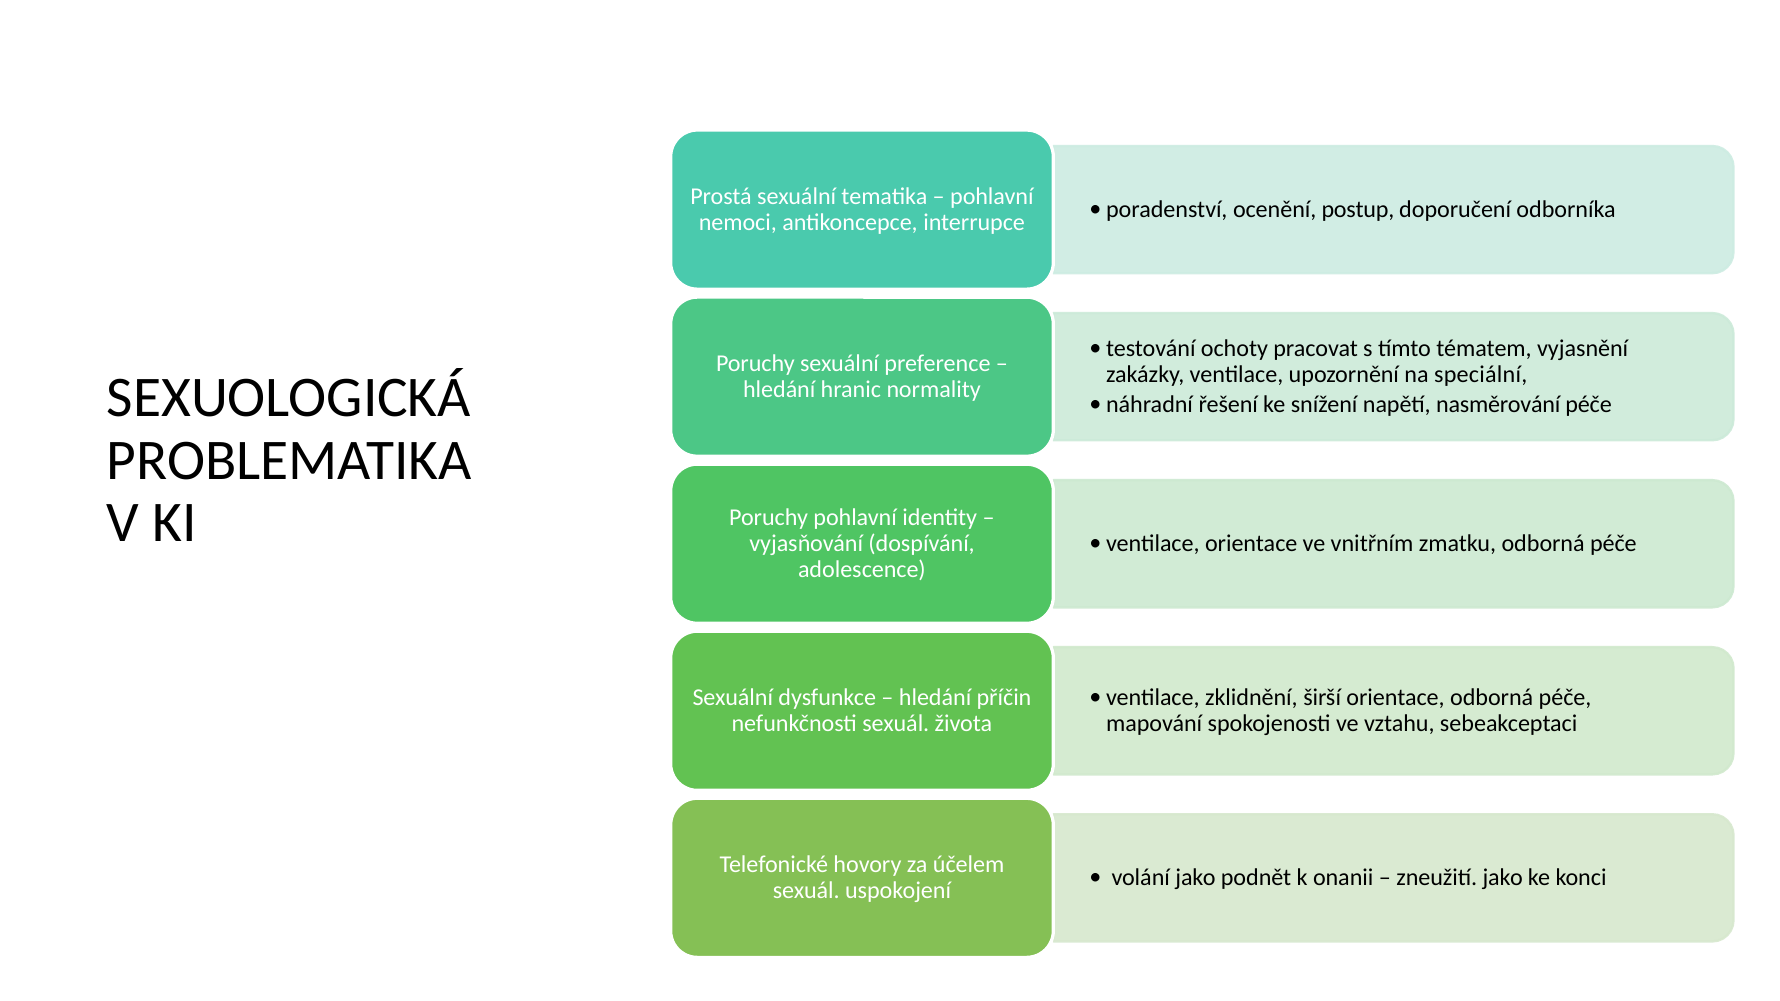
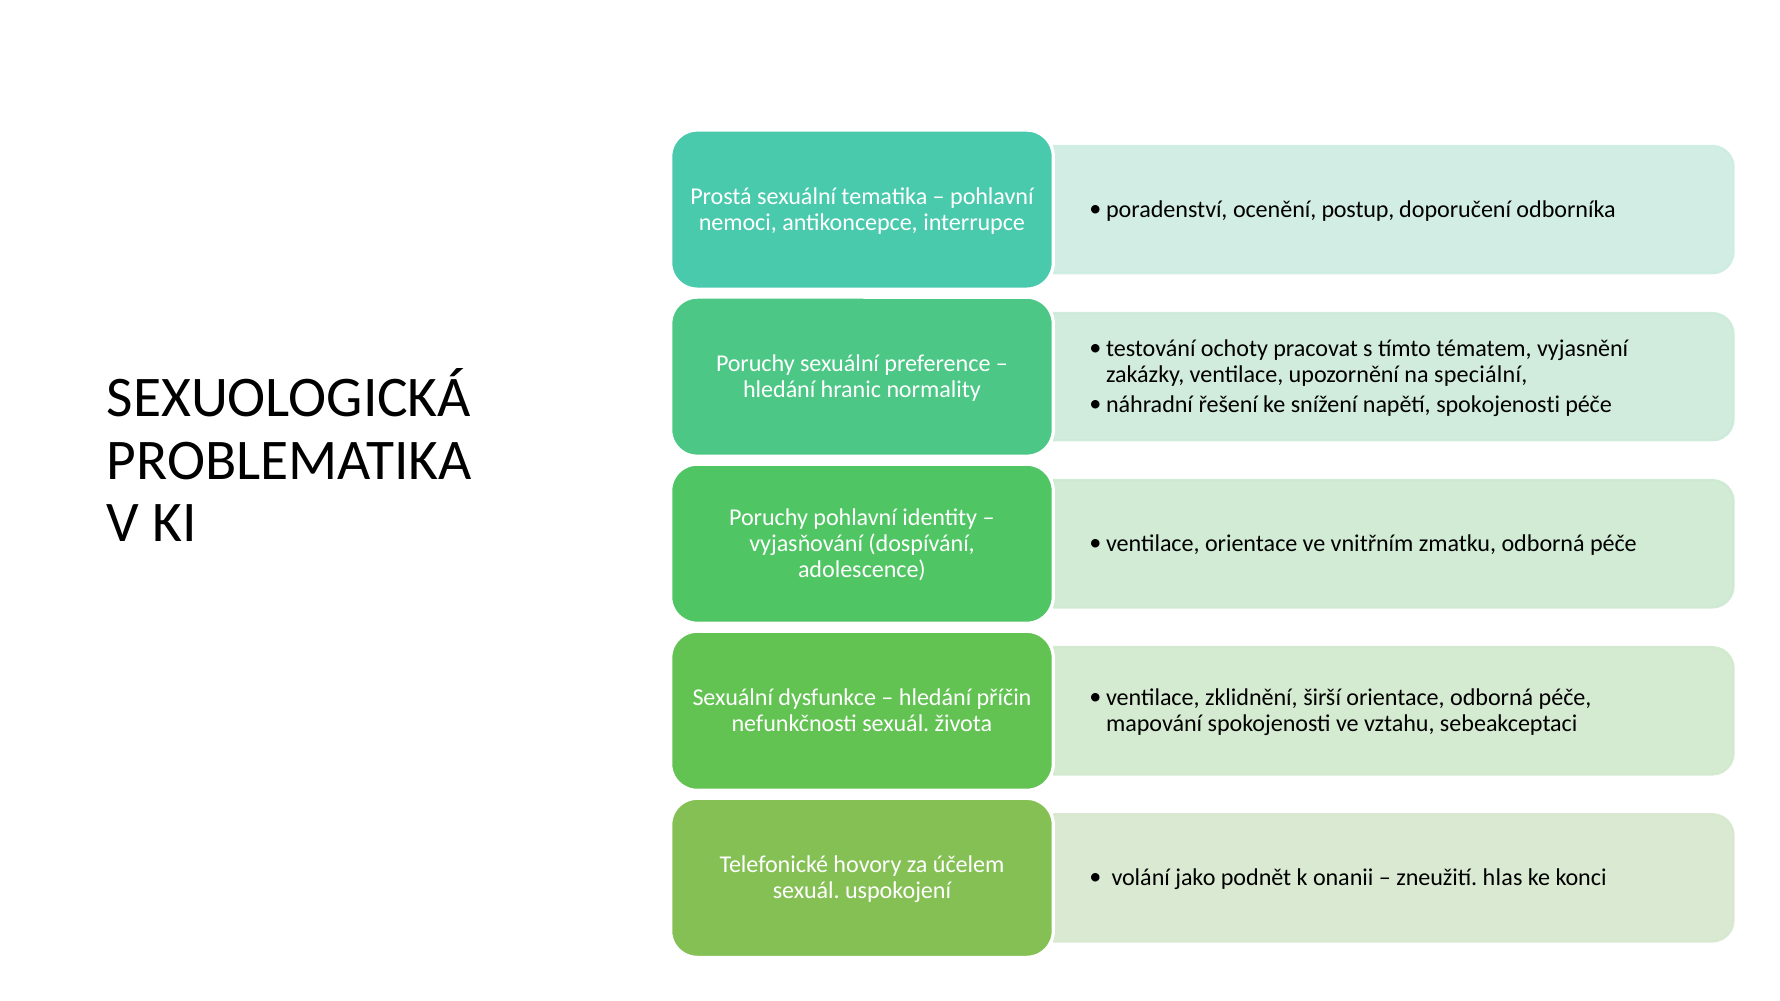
napětí nasměrování: nasměrování -> spokojenosti
zneužití jako: jako -> hlas
